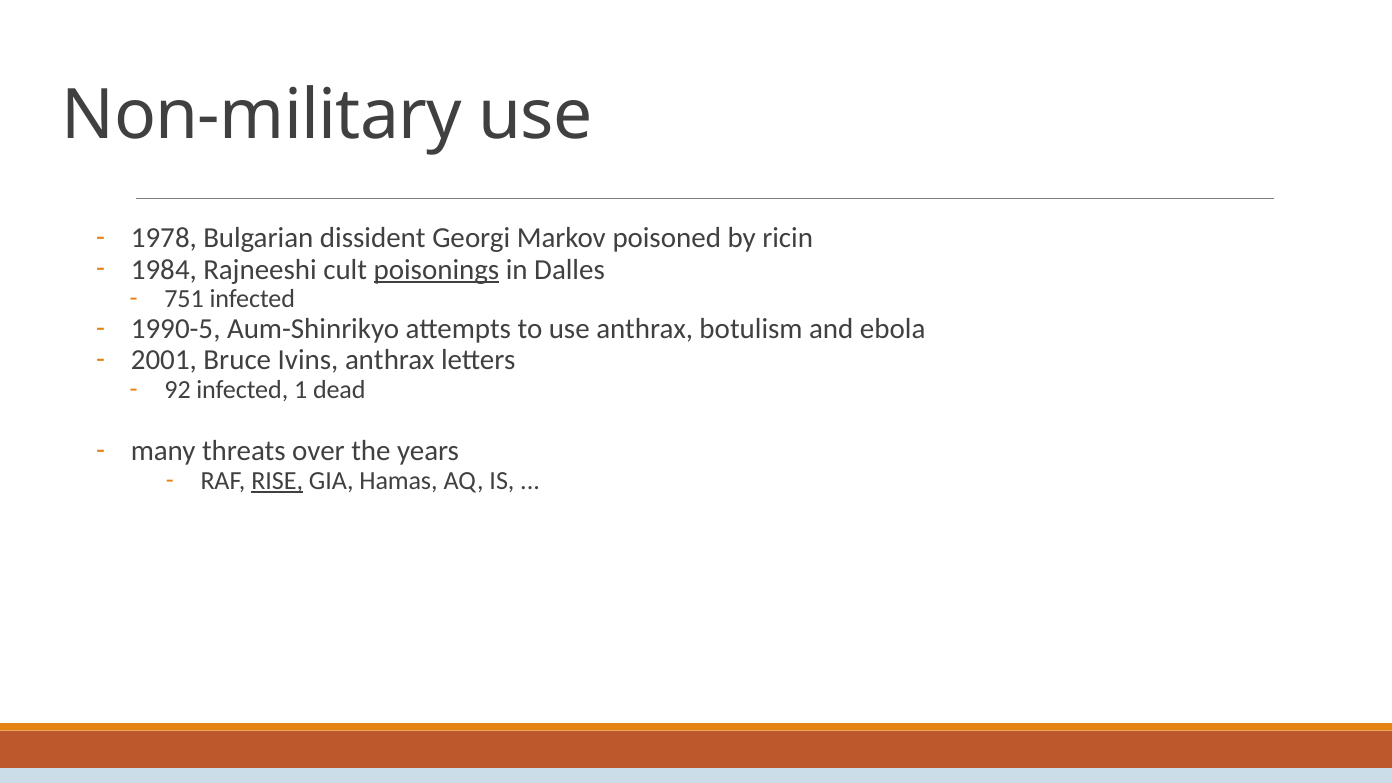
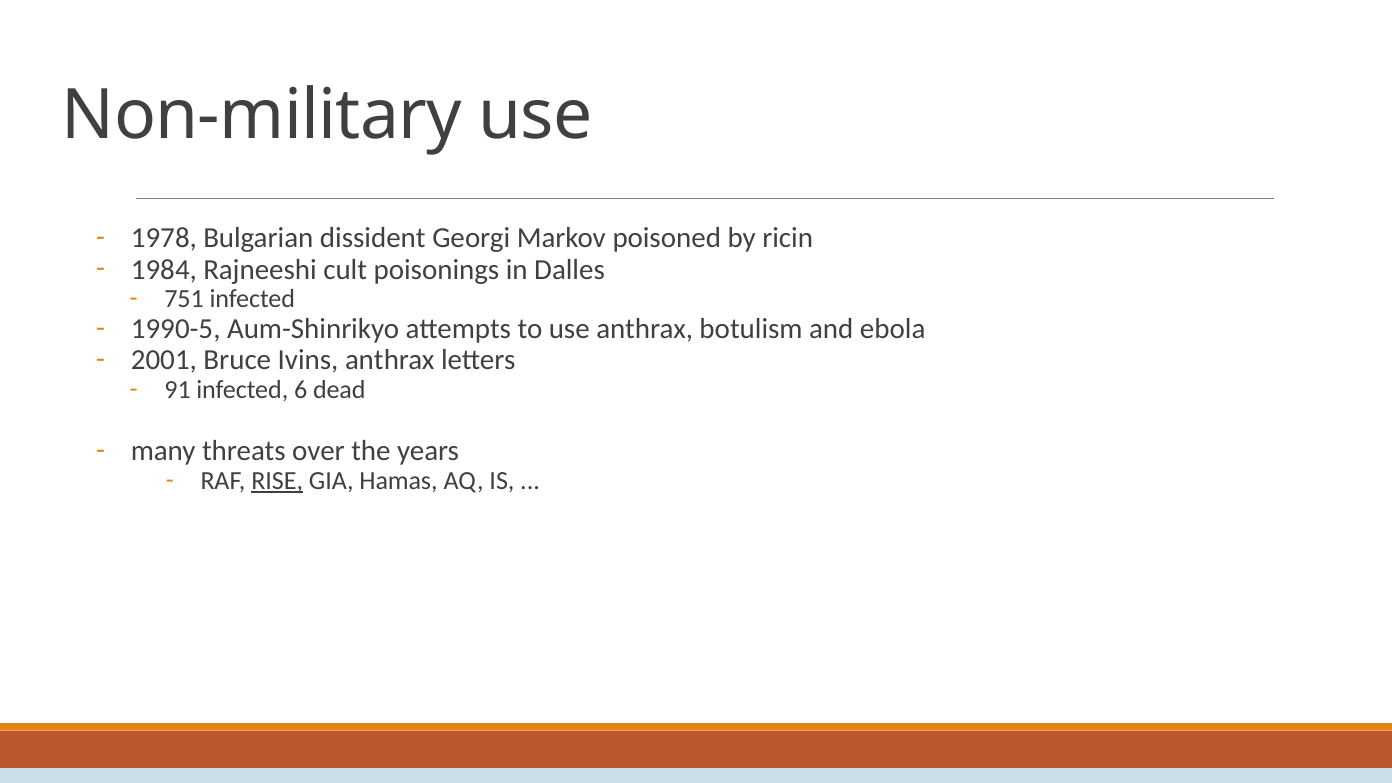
poisonings underline: present -> none
92: 92 -> 91
1: 1 -> 6
